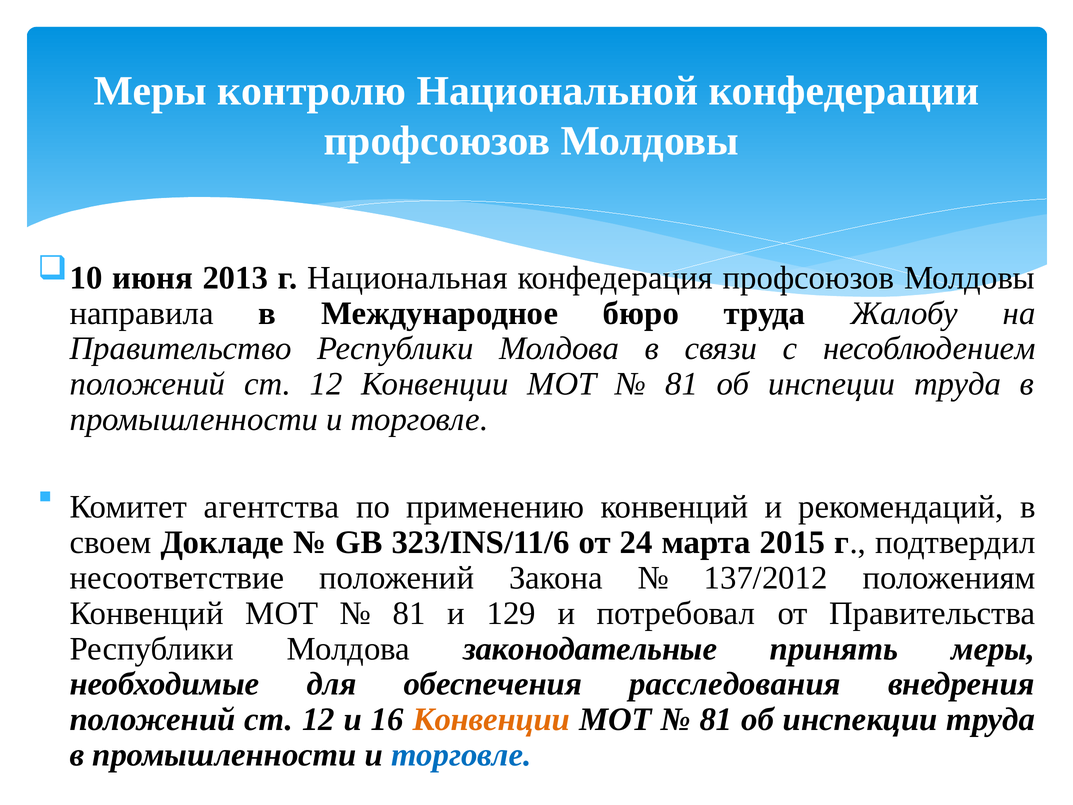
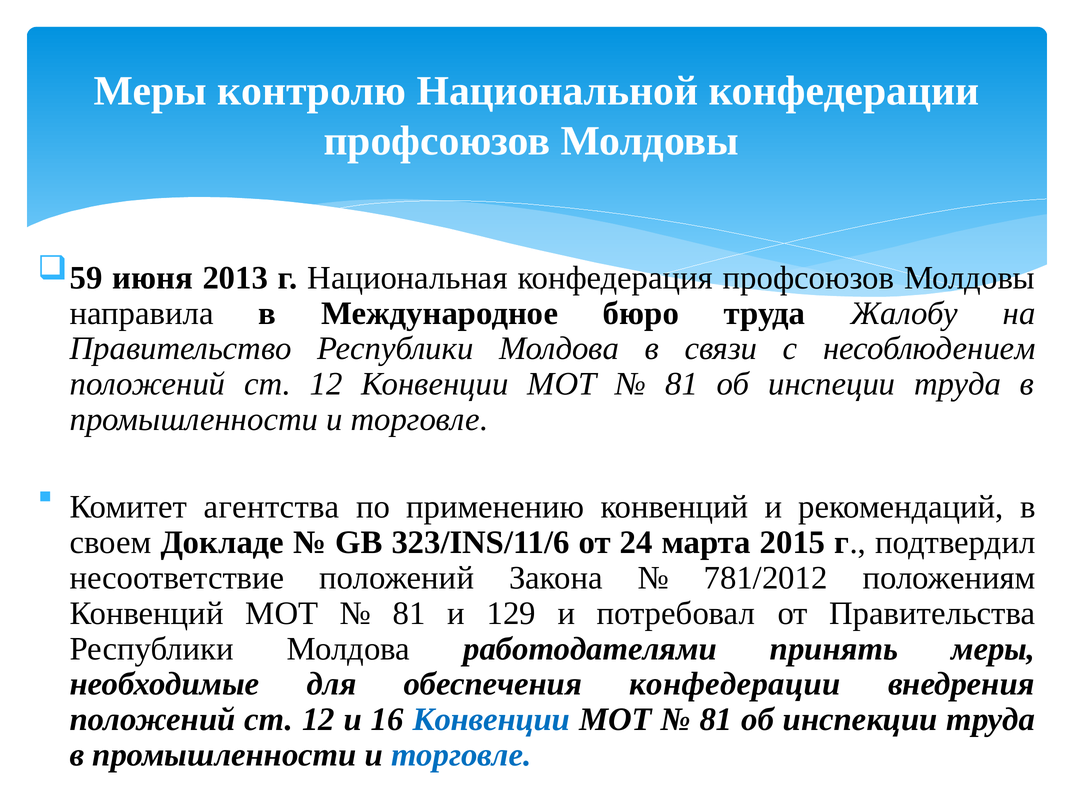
10: 10 -> 59
137/2012: 137/2012 -> 781/2012
законодательные: законодательные -> работодателями
обеспечения расследования: расследования -> конфедерации
Конвенции at (491, 719) colour: orange -> blue
